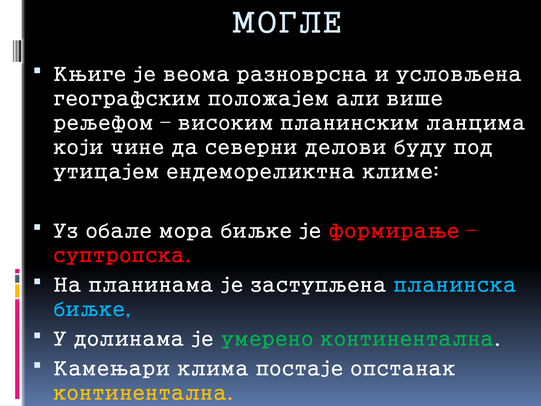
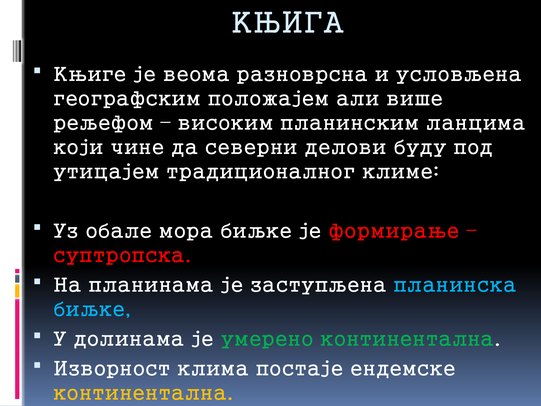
МОГЛЕ: МОГЛЕ -> КЊИГА
ендемореликтна: ендемореликтна -> традиционалног
Камењари: Камењари -> Изворност
опстанак: опстанак -> ендемске
